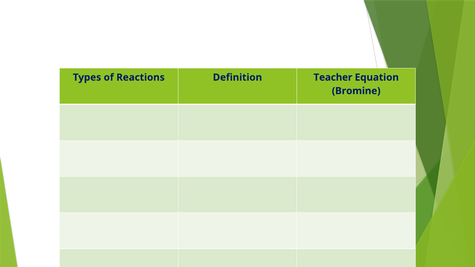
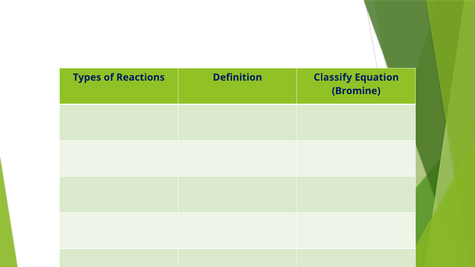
Teacher: Teacher -> Classify
